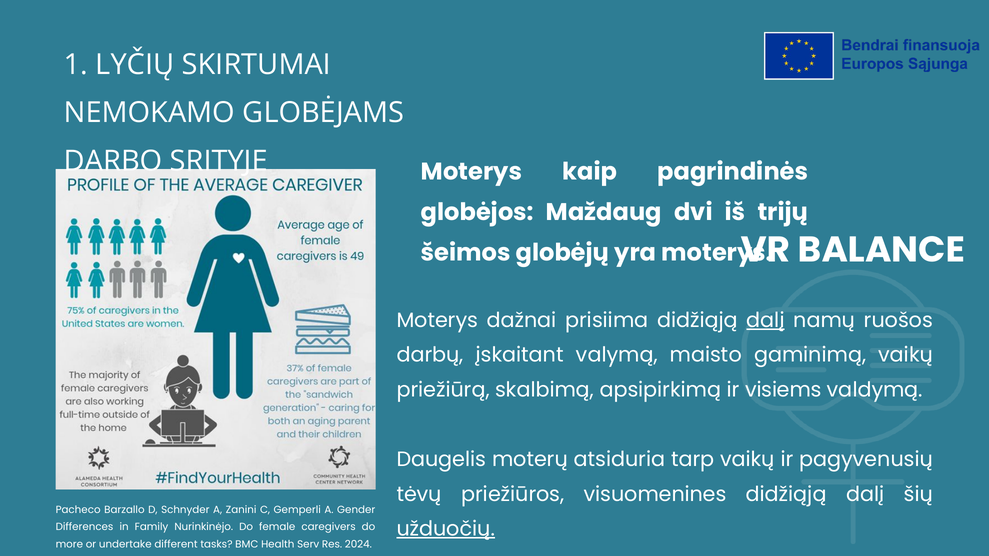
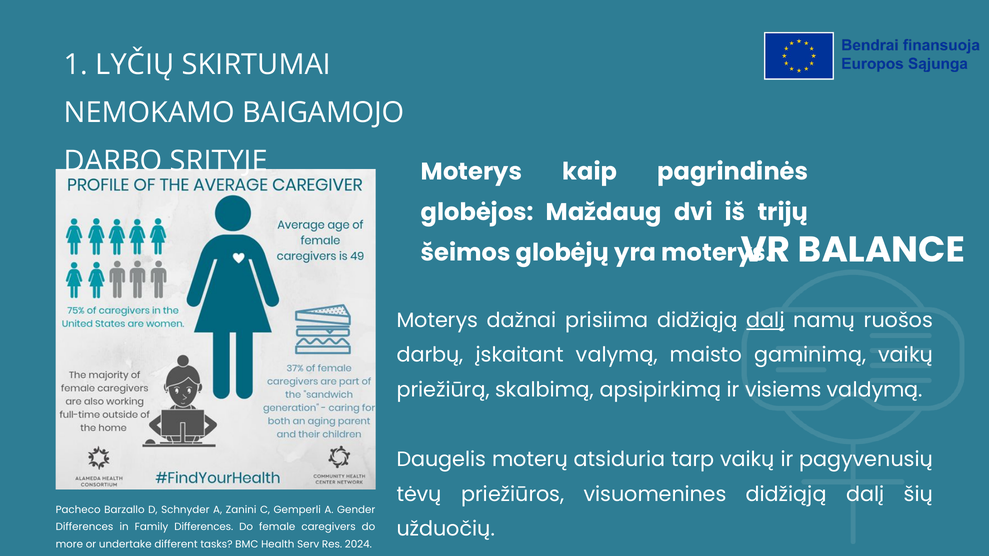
GLOBĖJAMS: GLOBĖJAMS -> BAIGAMOJO
Family Nurinkinėjo: Nurinkinėjo -> Differences
užduočių underline: present -> none
